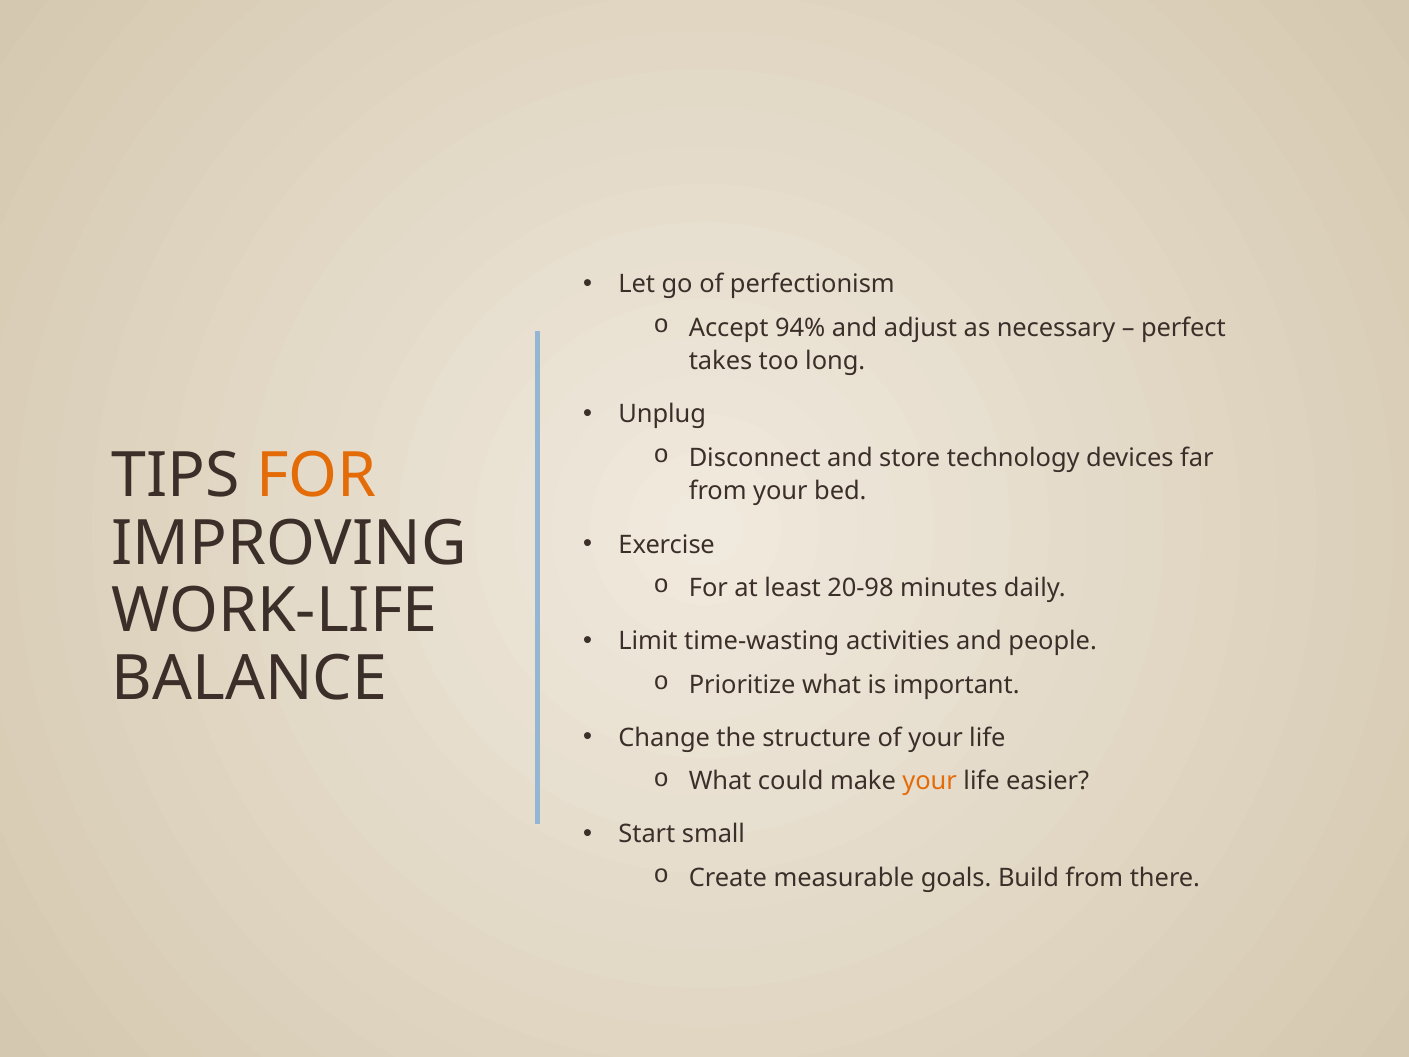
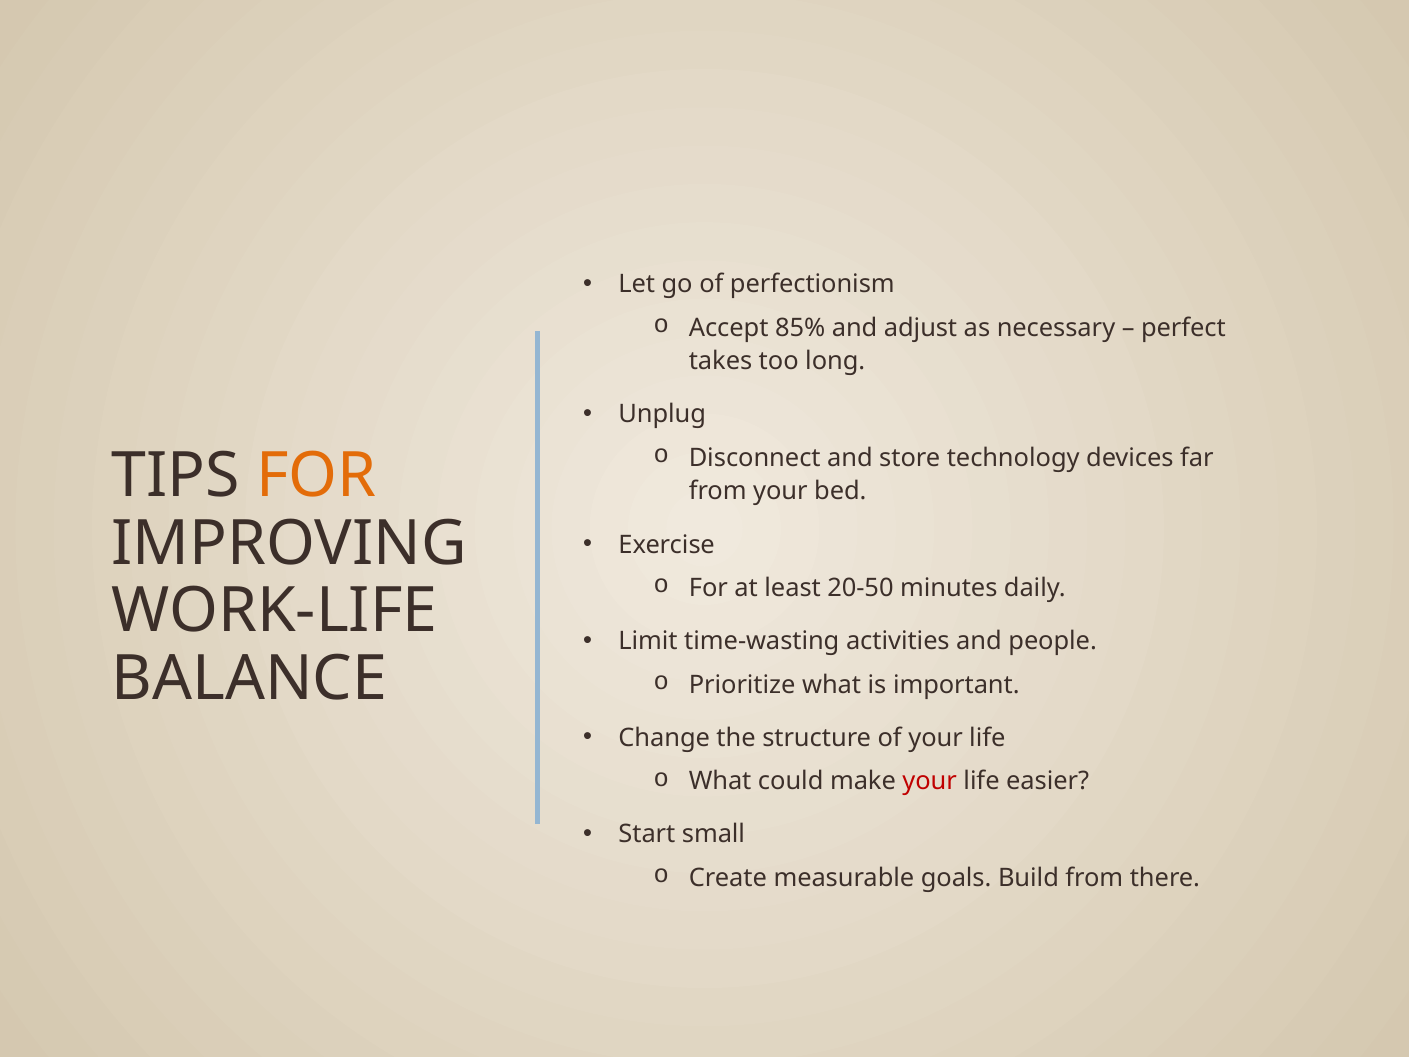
94%: 94% -> 85%
20-98: 20-98 -> 20-50
your at (930, 781) colour: orange -> red
